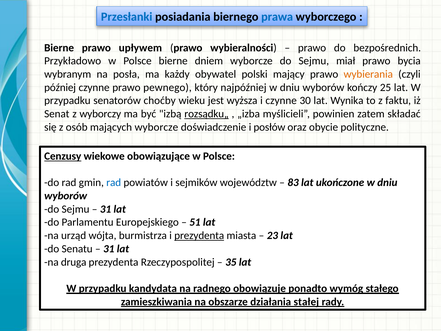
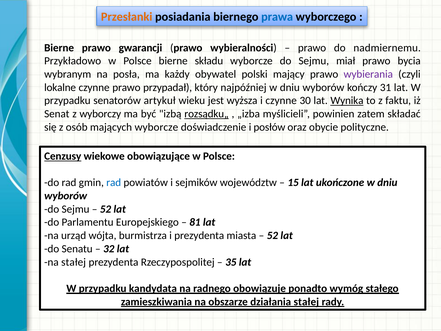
Przesłanki colour: blue -> orange
upływem: upływem -> gwarancji
bezpośrednich: bezpośrednich -> nadmiernemu
dniem: dniem -> składu
wybierania colour: orange -> purple
później: później -> lokalne
pewnego: pewnego -> przypadał
25: 25 -> 31
choćby: choćby -> artykuł
Wynika underline: none -> present
83: 83 -> 15
31 at (106, 209): 31 -> 52
51: 51 -> 81
prezydenta at (199, 235) underline: present -> none
23 at (272, 235): 23 -> 52
31 at (109, 249): 31 -> 32
na druga: druga -> stałej
